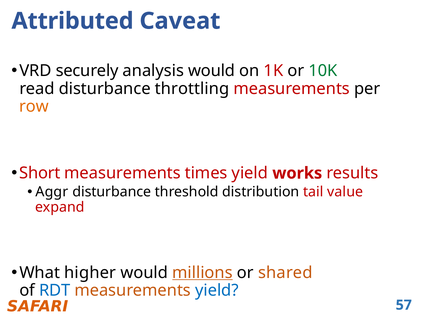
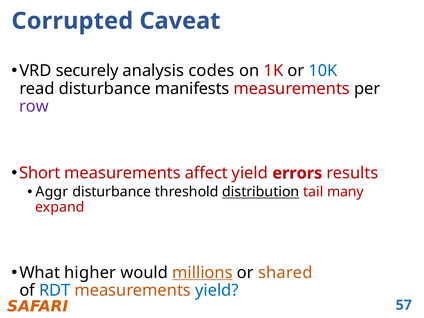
Attributed: Attributed -> Corrupted
analysis would: would -> codes
10K colour: green -> blue
throttling: throttling -> manifests
row colour: orange -> purple
times: times -> affect
works: works -> errors
distribution underline: none -> present
value: value -> many
